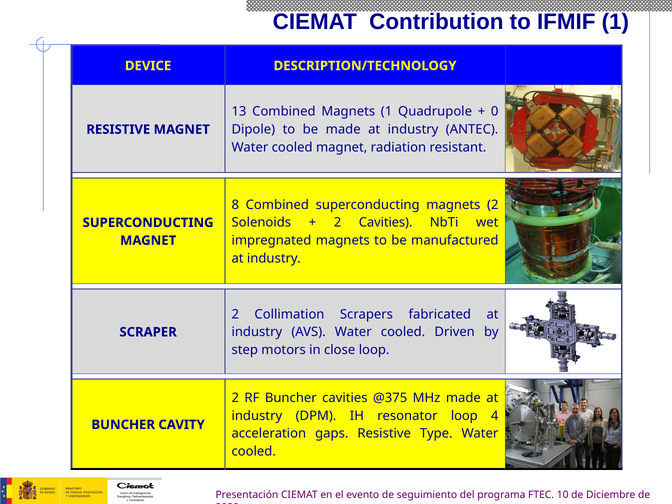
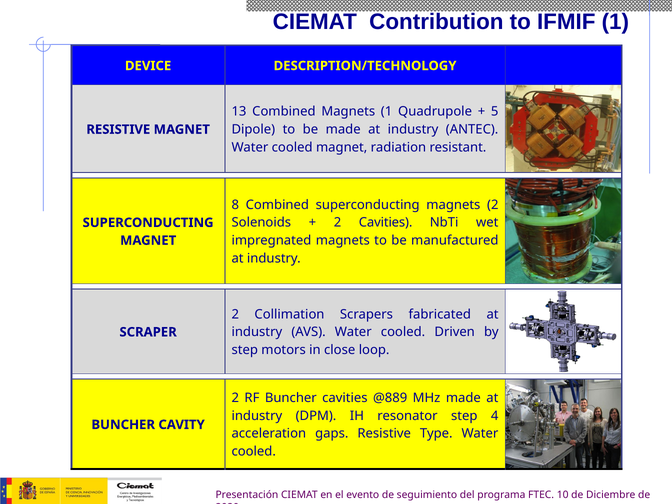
0: 0 -> 5
@375: @375 -> @889
resonator loop: loop -> step
